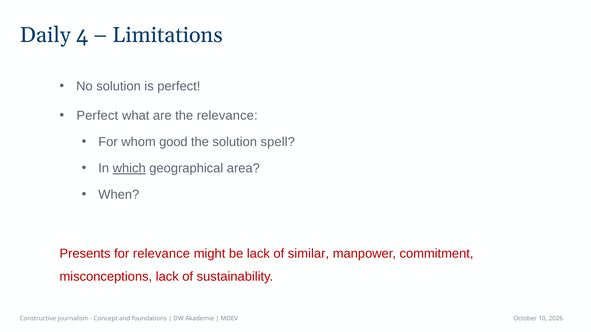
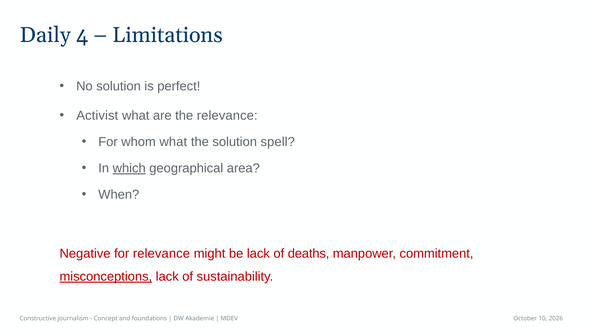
Perfect at (97, 116): Perfect -> Activist
whom good: good -> what
Presents: Presents -> Negative
similar: similar -> deaths
misconceptions underline: none -> present
